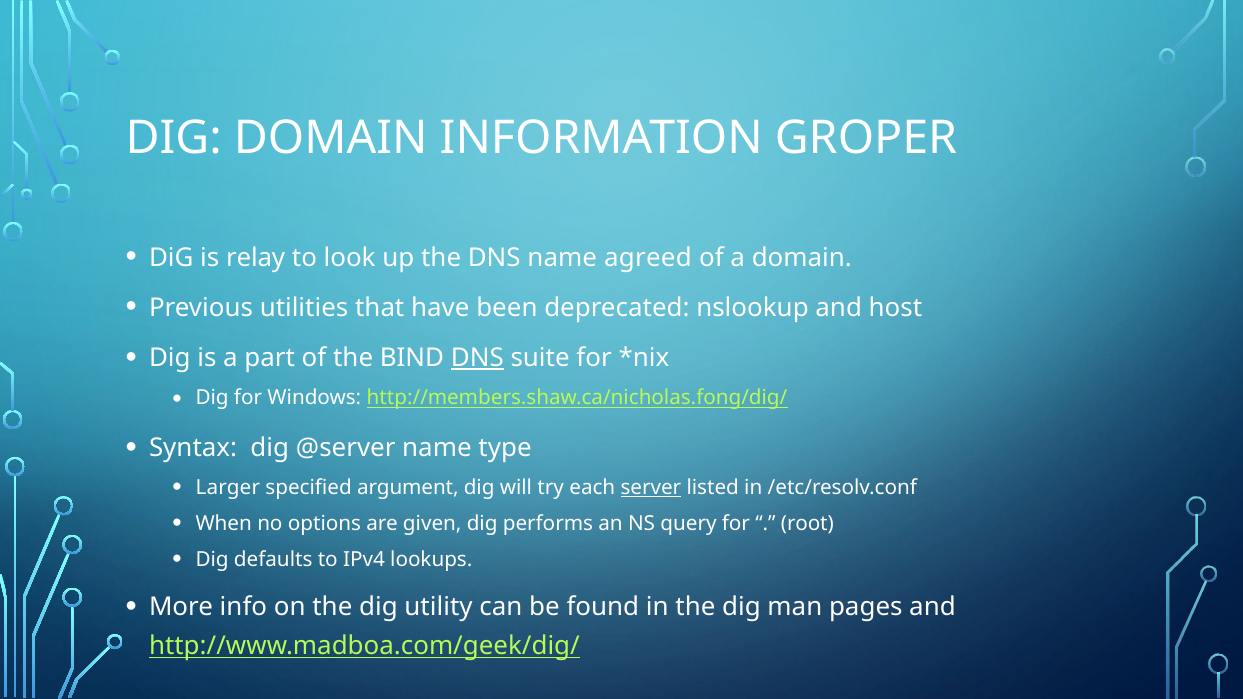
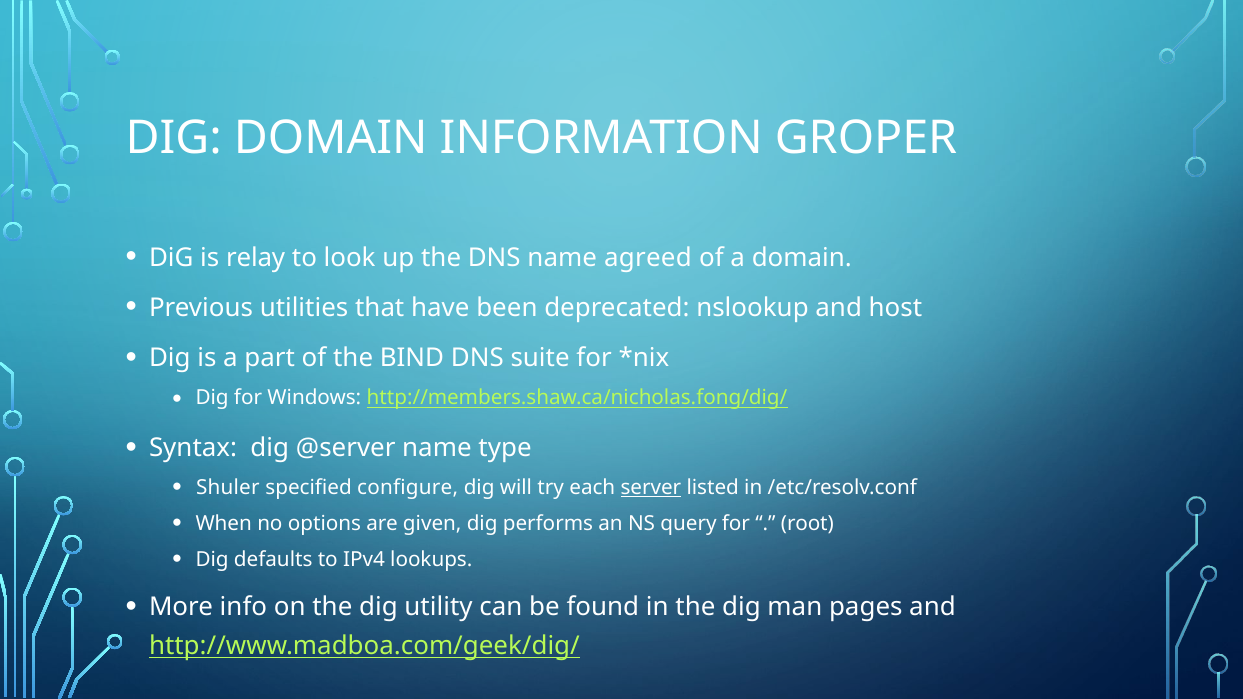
DNS at (477, 358) underline: present -> none
Larger: Larger -> Shuler
argument: argument -> configure
